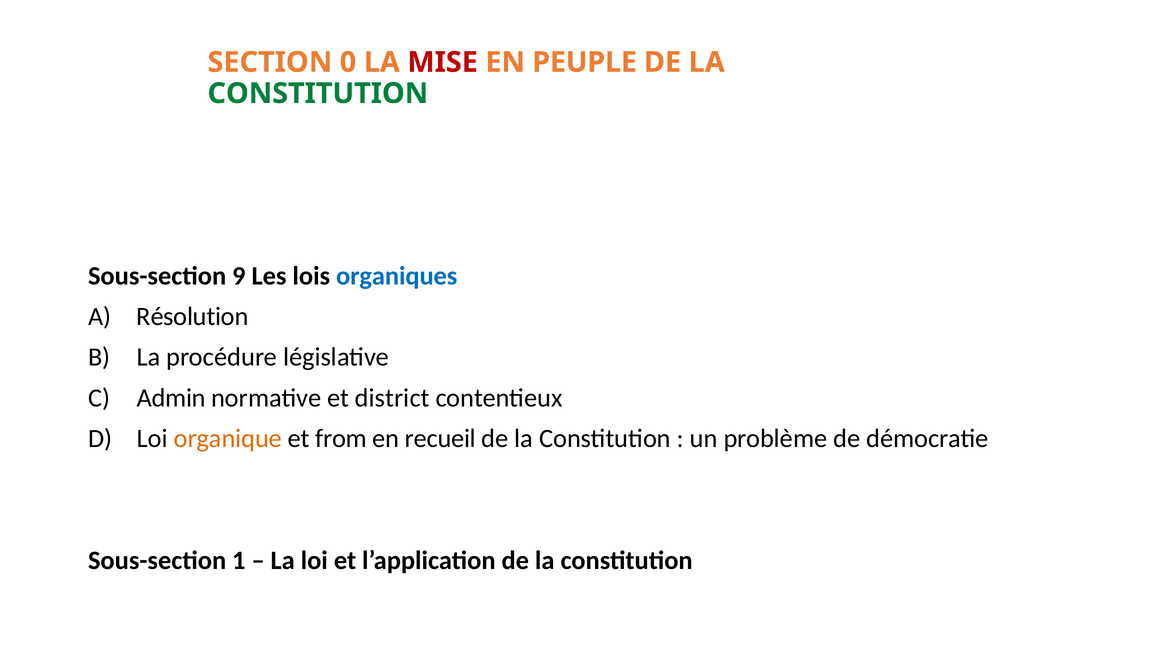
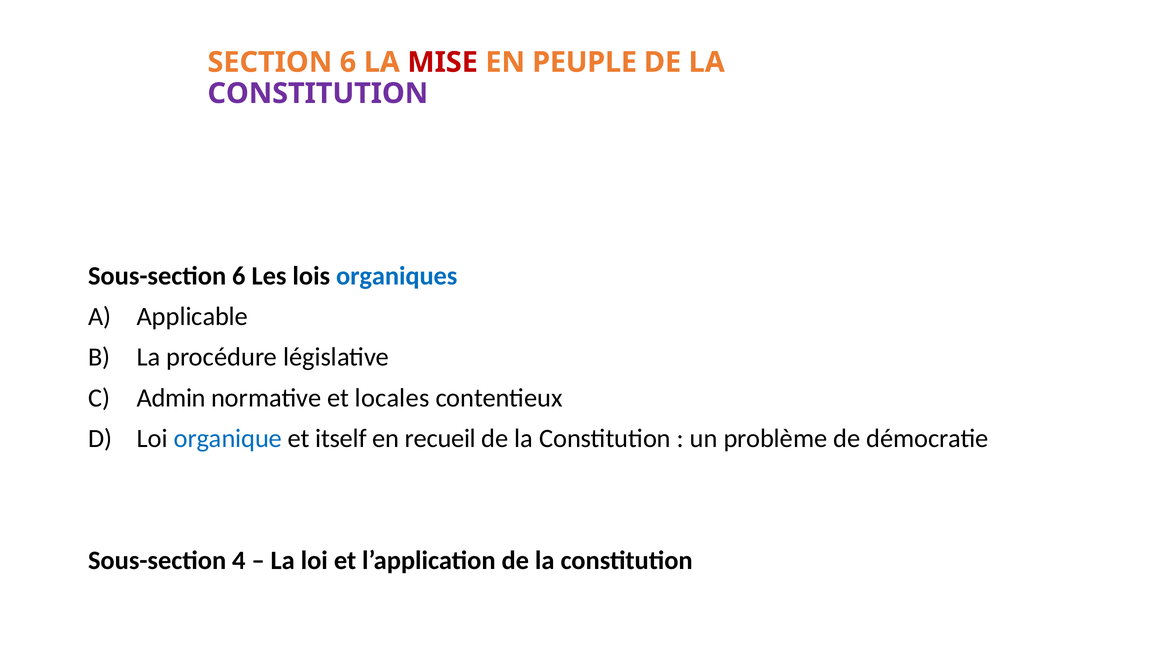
SECTION 0: 0 -> 6
CONSTITUTION at (318, 93) colour: green -> purple
Sous-section 9: 9 -> 6
Résolution: Résolution -> Applicable
district: district -> locales
organique colour: orange -> blue
from: from -> itself
1: 1 -> 4
